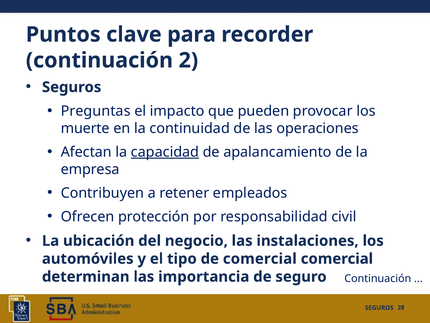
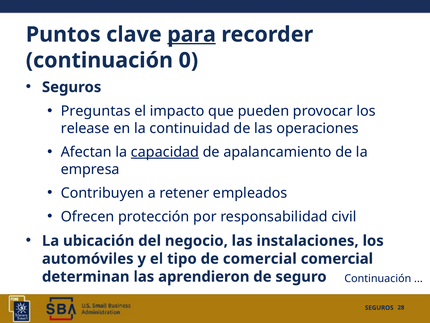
para underline: none -> present
2: 2 -> 0
muerte: muerte -> release
importancia: importancia -> aprendieron
